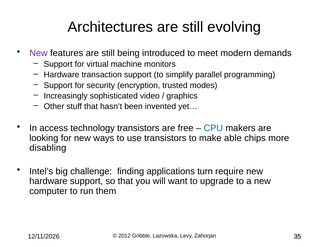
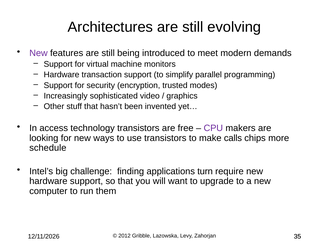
CPU colour: blue -> purple
able: able -> calls
disabling: disabling -> schedule
